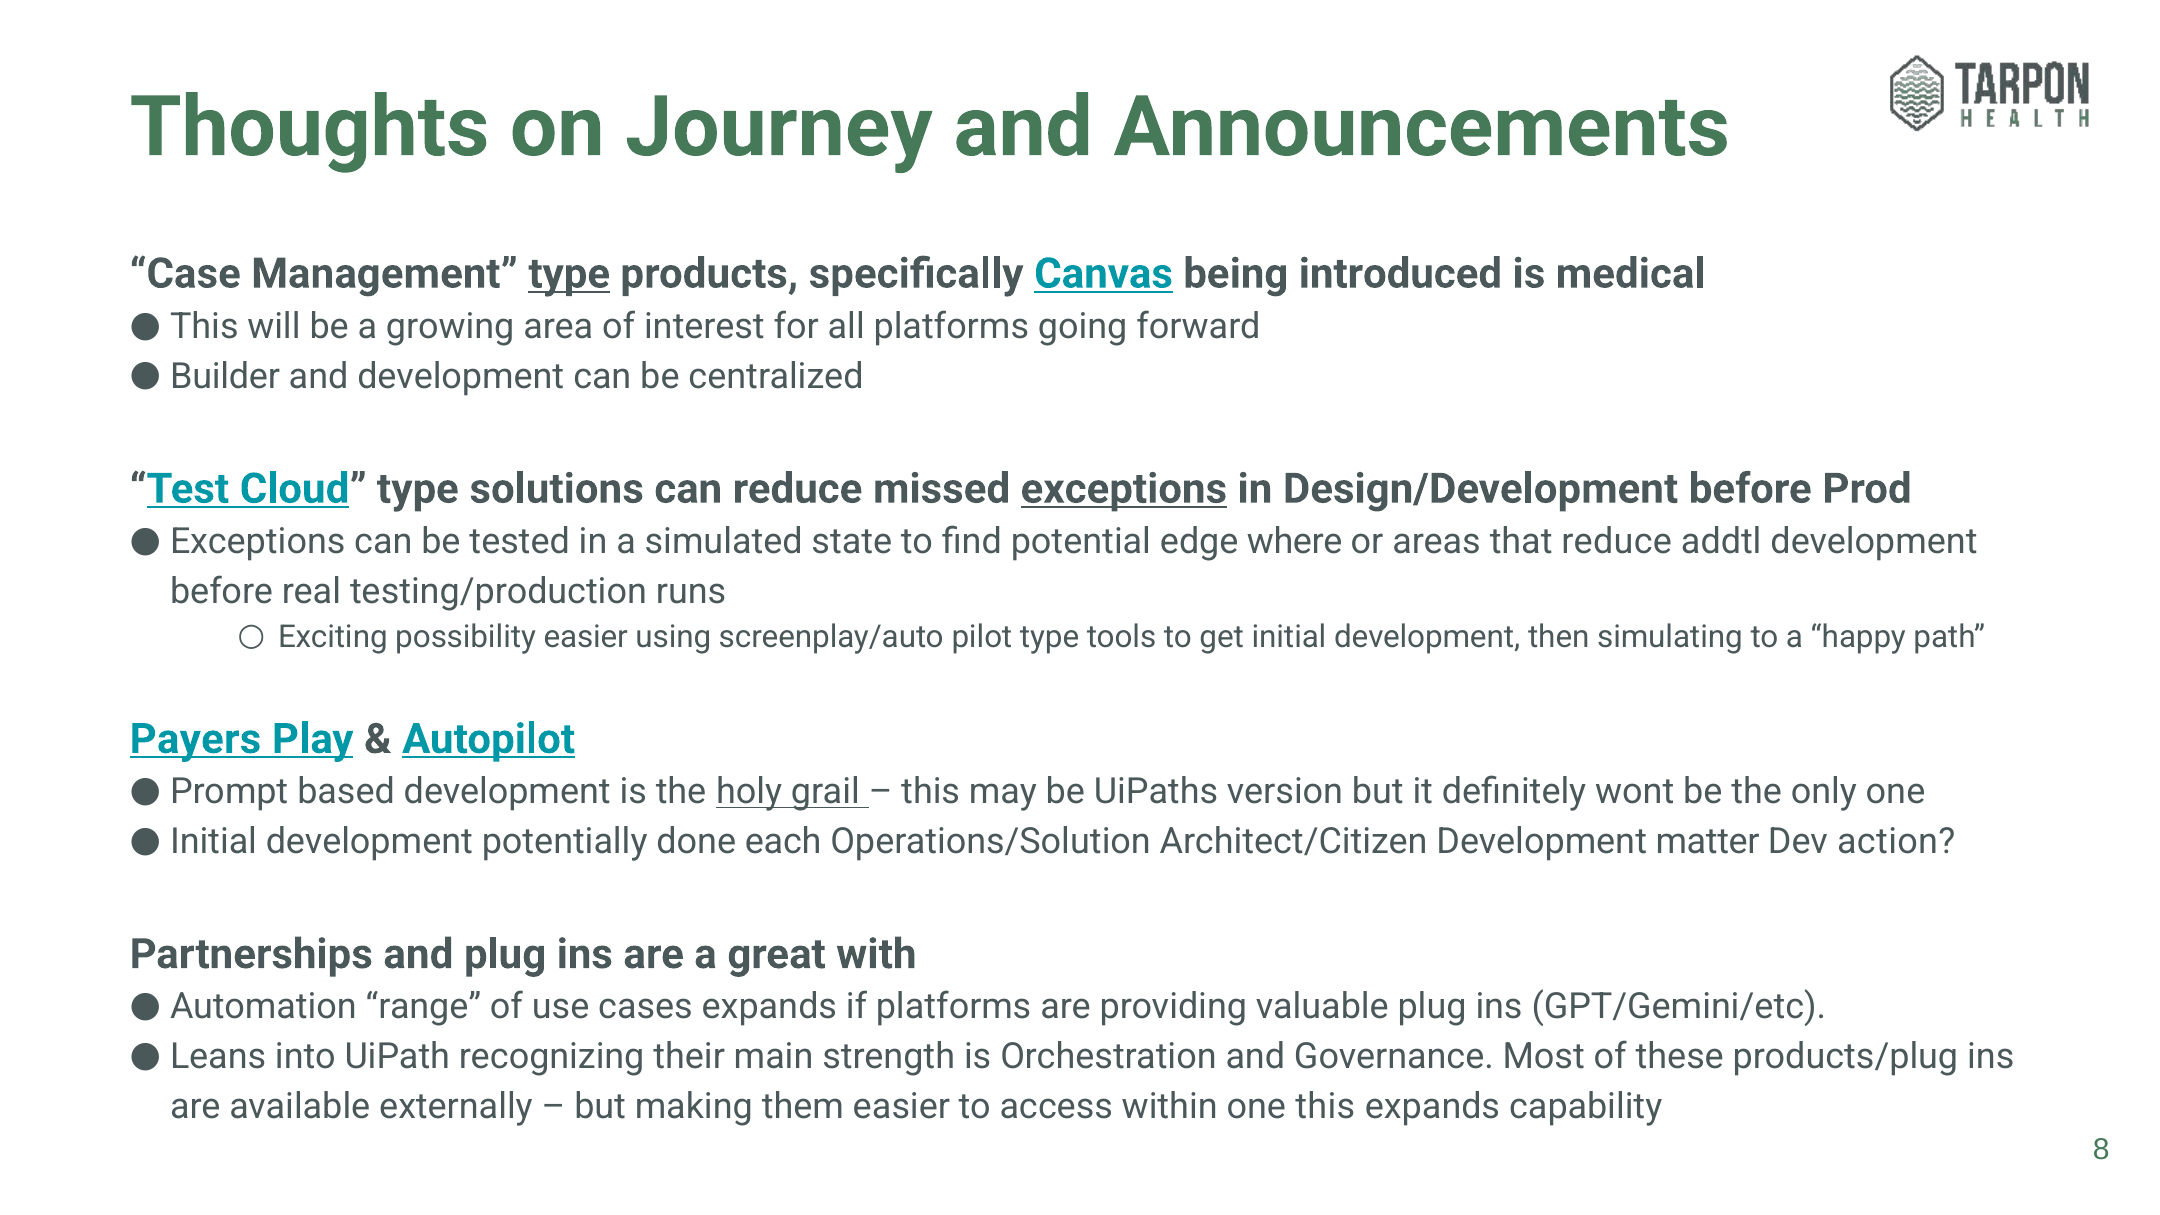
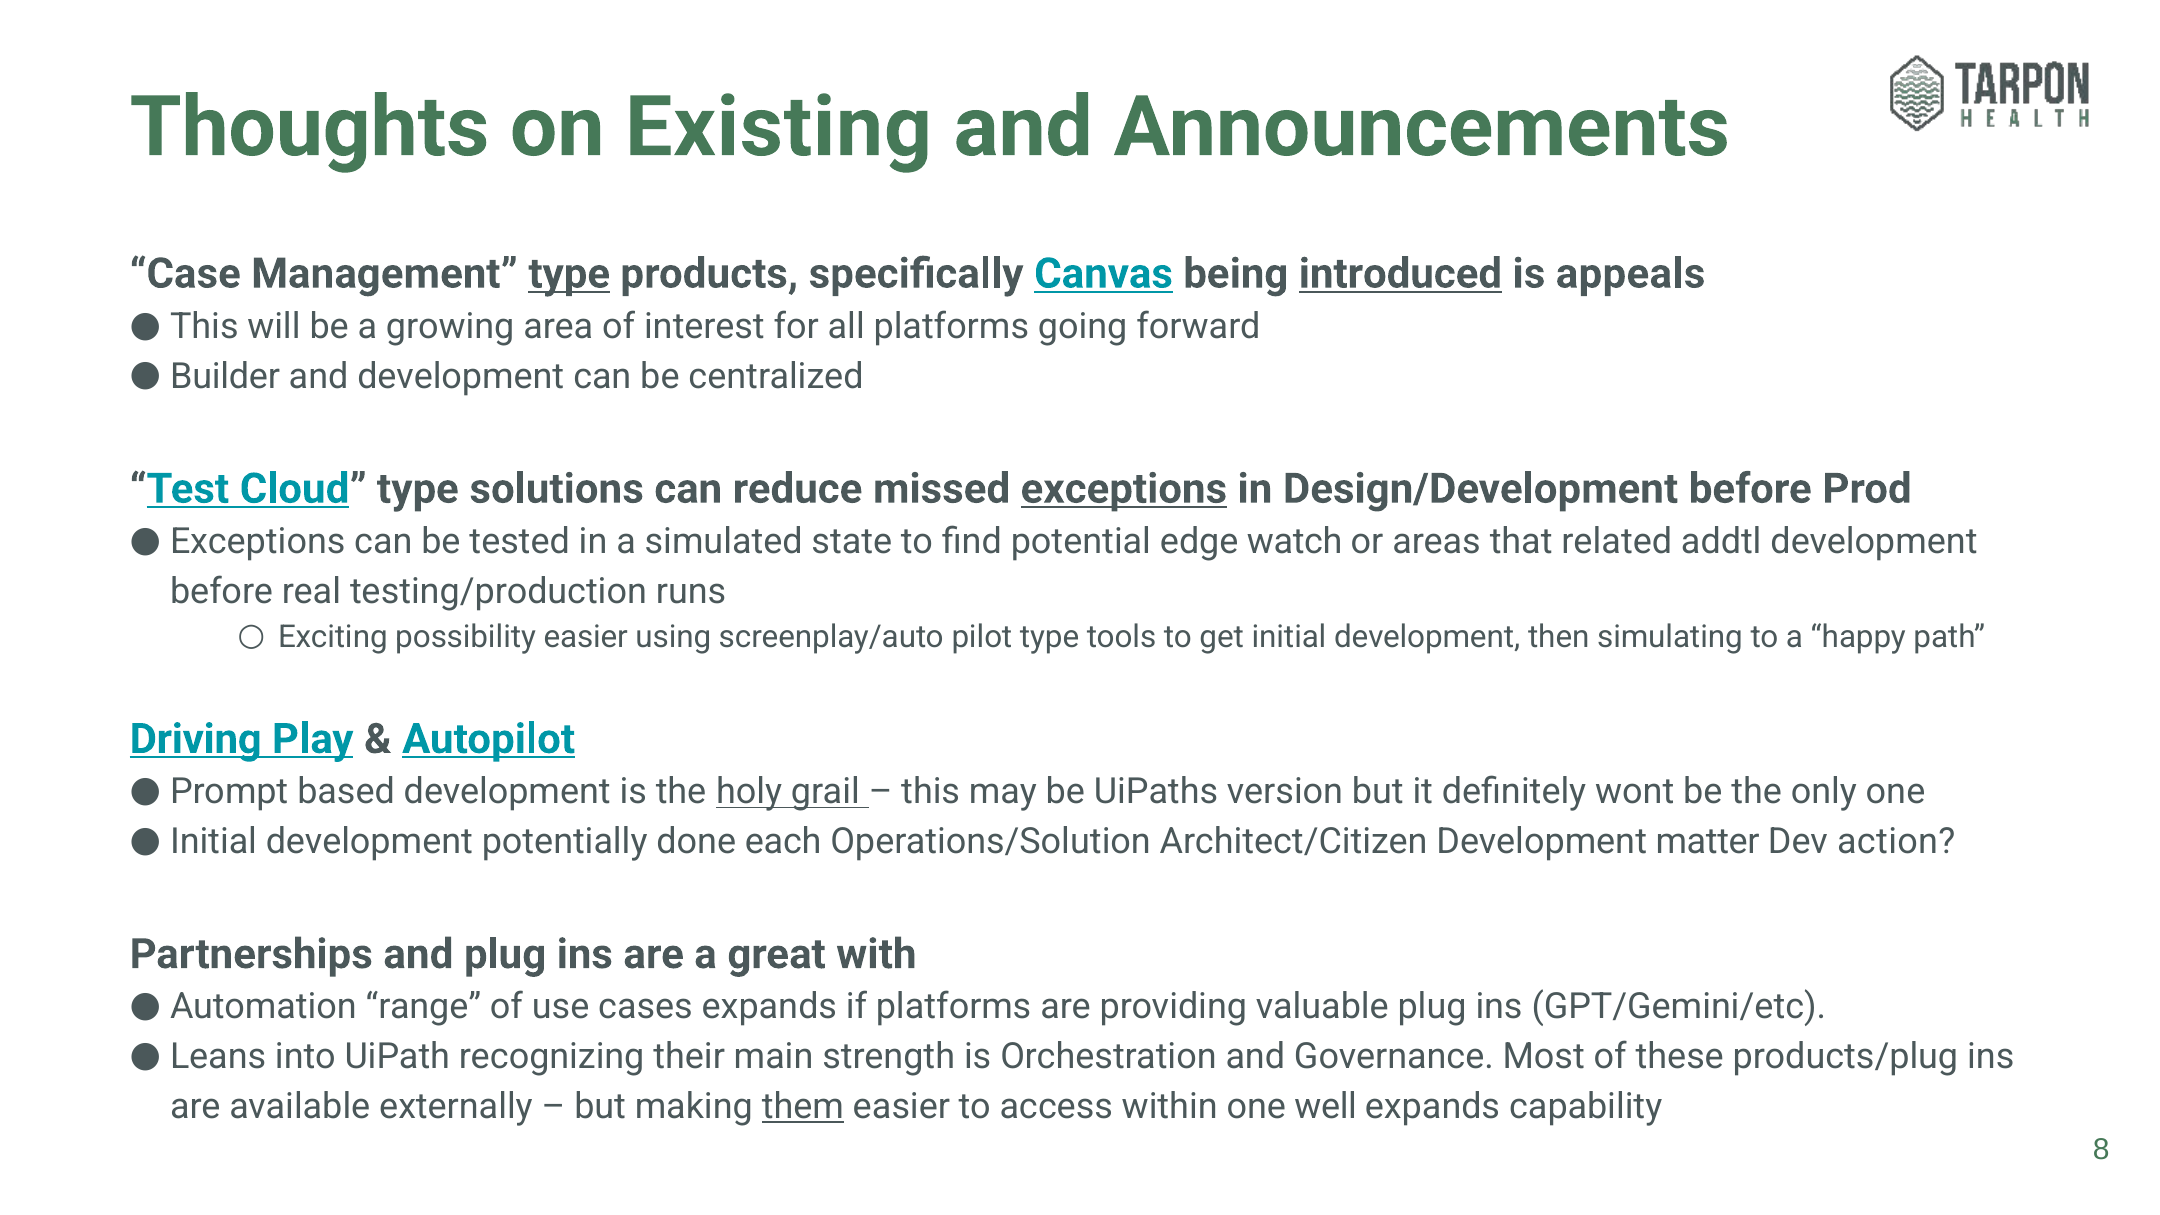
Journey: Journey -> Existing
introduced underline: none -> present
medical: medical -> appeals
where: where -> watch
that reduce: reduce -> related
Payers: Payers -> Driving
them underline: none -> present
one this: this -> well
